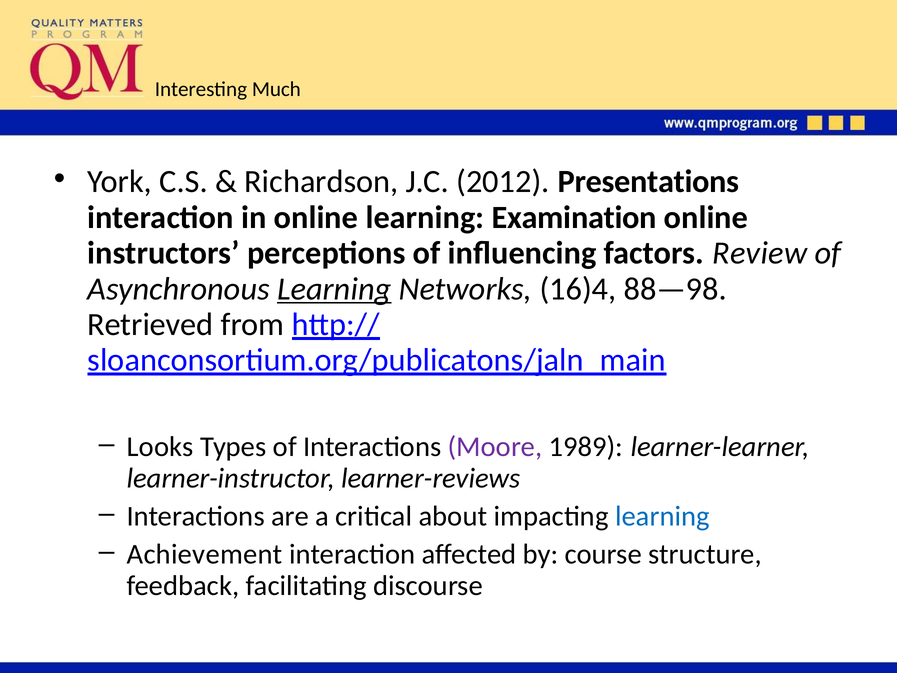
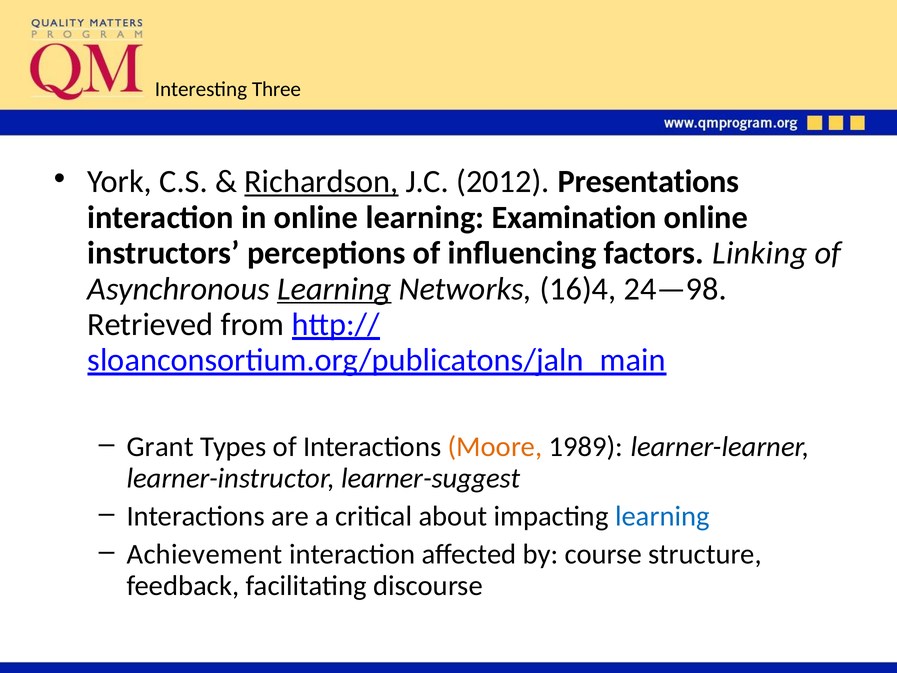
Much: Much -> Three
Richardson underline: none -> present
Review: Review -> Linking
88—98: 88—98 -> 24—98
Looks: Looks -> Grant
Moore colour: purple -> orange
learner-reviews: learner-reviews -> learner-suggest
